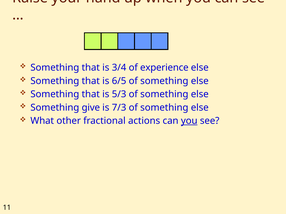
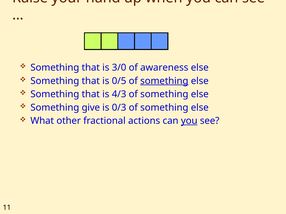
3/4: 3/4 -> 3/0
experience: experience -> awareness
6/5: 6/5 -> 0/5
something at (164, 81) underline: none -> present
5/3: 5/3 -> 4/3
7/3: 7/3 -> 0/3
